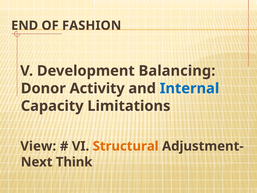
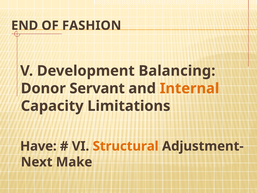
Activity: Activity -> Servant
Internal colour: blue -> orange
View: View -> Have
Think: Think -> Make
